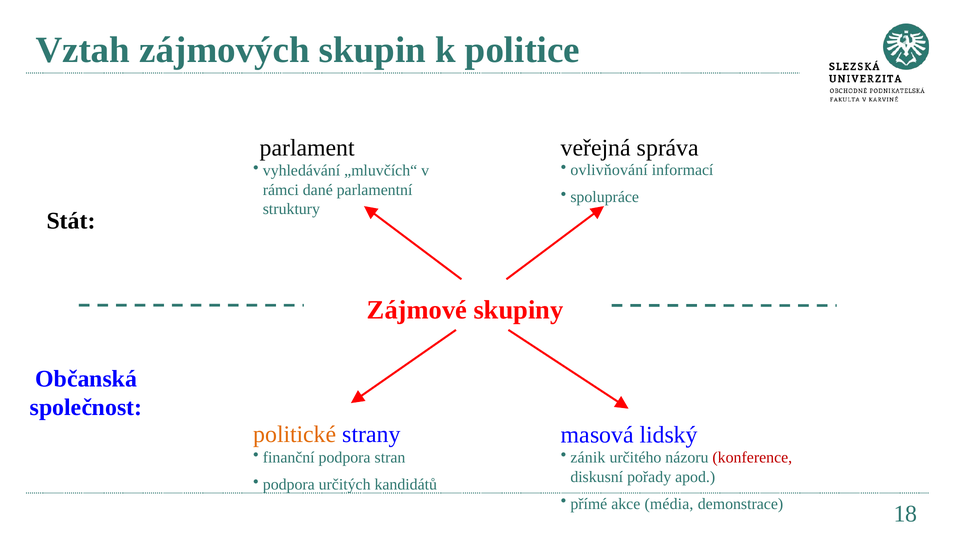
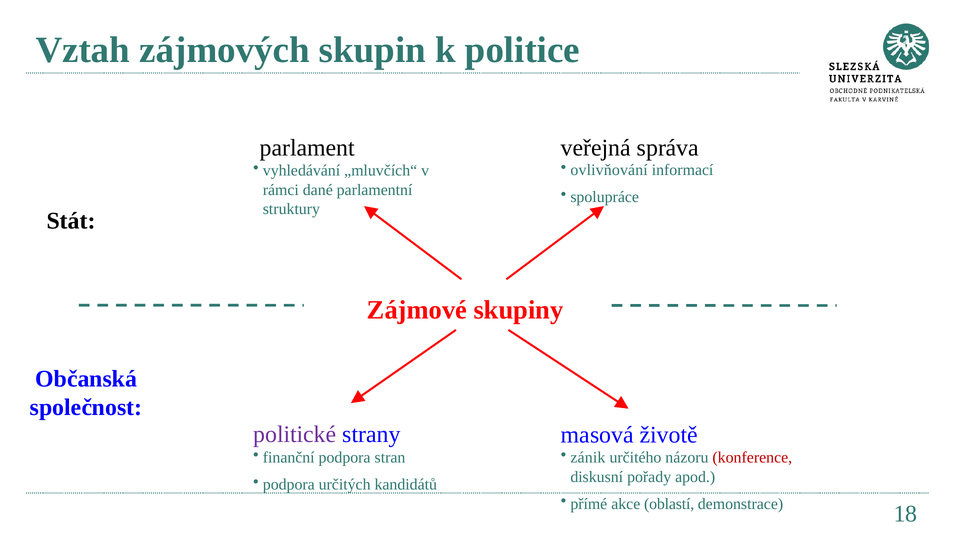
politické colour: orange -> purple
lidský: lidský -> životě
média: média -> oblastí
